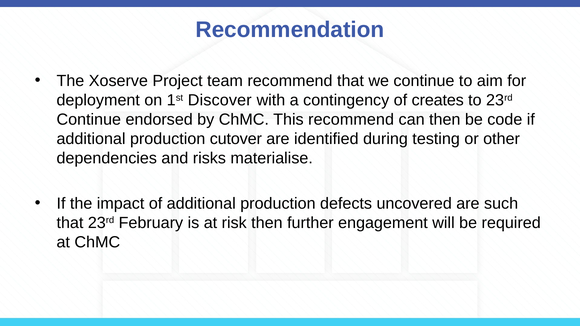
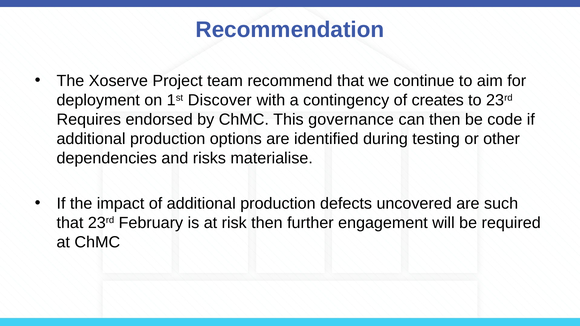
Continue at (89, 120): Continue -> Requires
This recommend: recommend -> governance
cutover: cutover -> options
